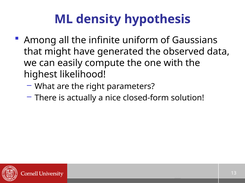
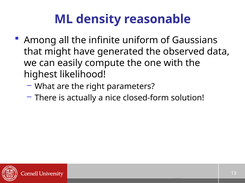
hypothesis: hypothesis -> reasonable
